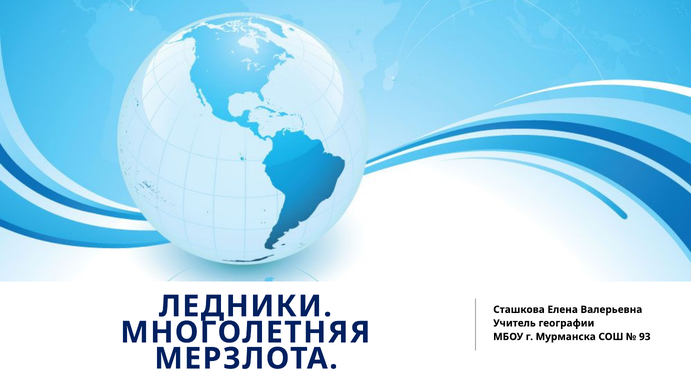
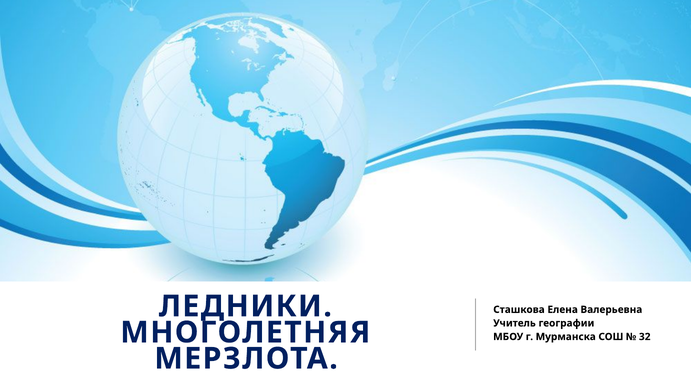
93: 93 -> 32
